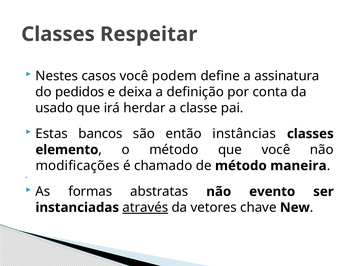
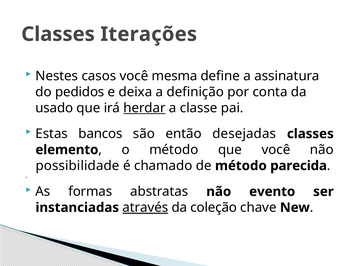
Respeitar: Respeitar -> Iterações
podem: podem -> mesma
herdar underline: none -> present
instâncias: instâncias -> desejadas
modificações: modificações -> possibilidade
maneira: maneira -> parecida
vetores: vetores -> coleção
